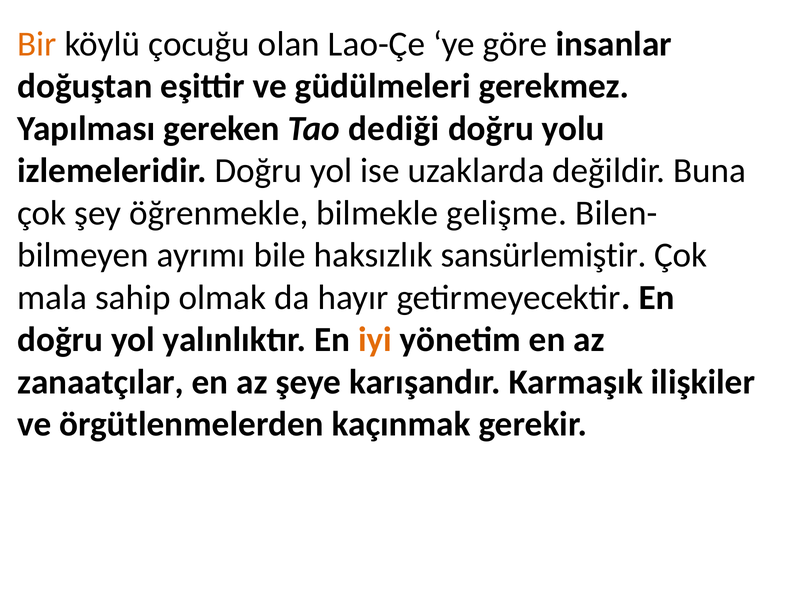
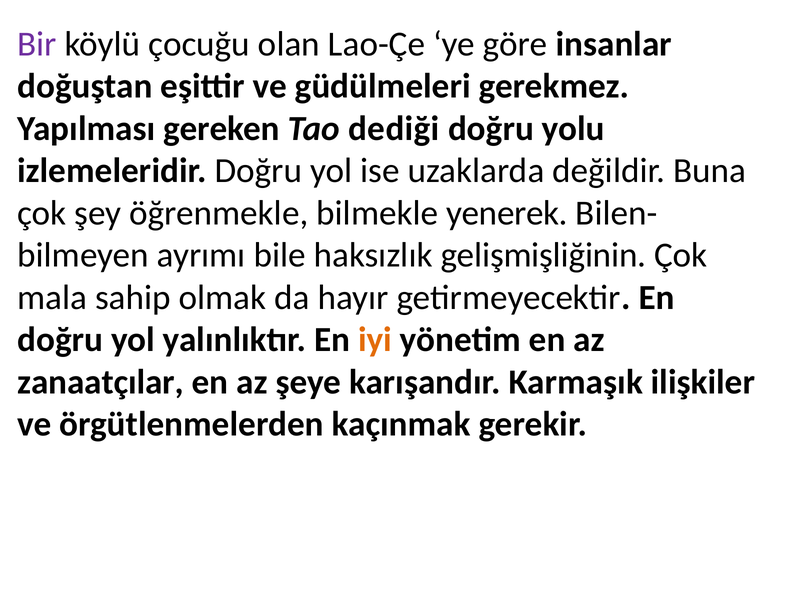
Bir colour: orange -> purple
gelişme: gelişme -> yenerek
sansürlemiştir: sansürlemiştir -> gelişmişliğinin
